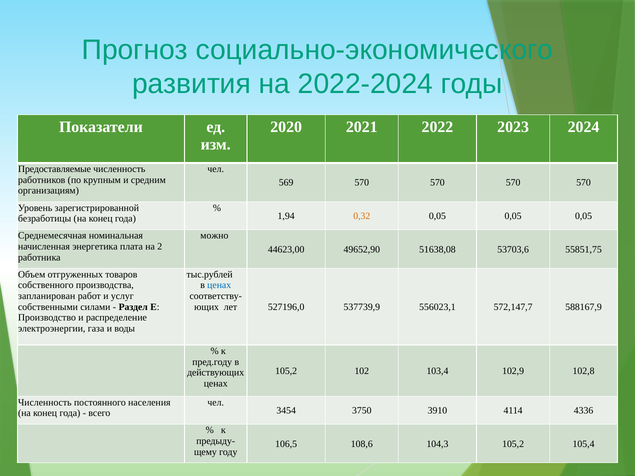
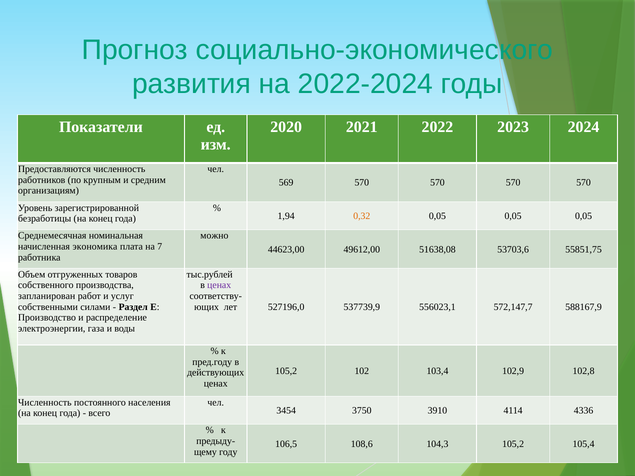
Предоставляемые: Предоставляемые -> Предоставляются
энергетика: энергетика -> экономика
2: 2 -> 7
49652,90: 49652,90 -> 49612,00
ценах at (219, 285) colour: blue -> purple
